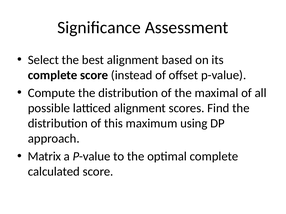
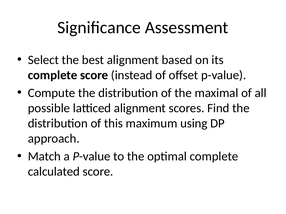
Matrix: Matrix -> Match
